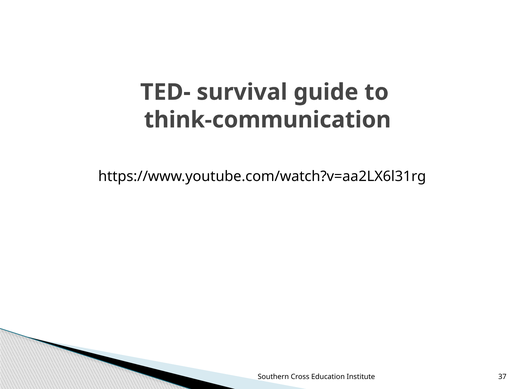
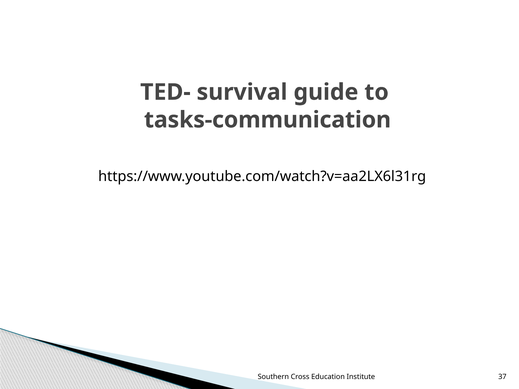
think-communication: think-communication -> tasks-communication
